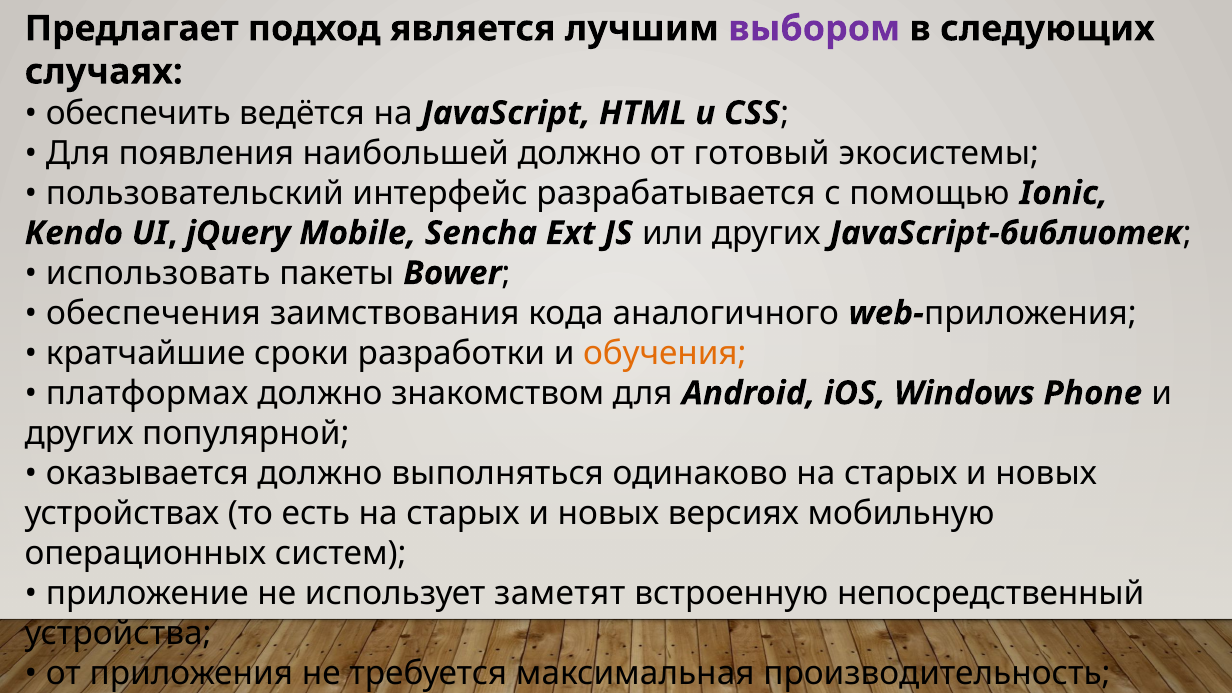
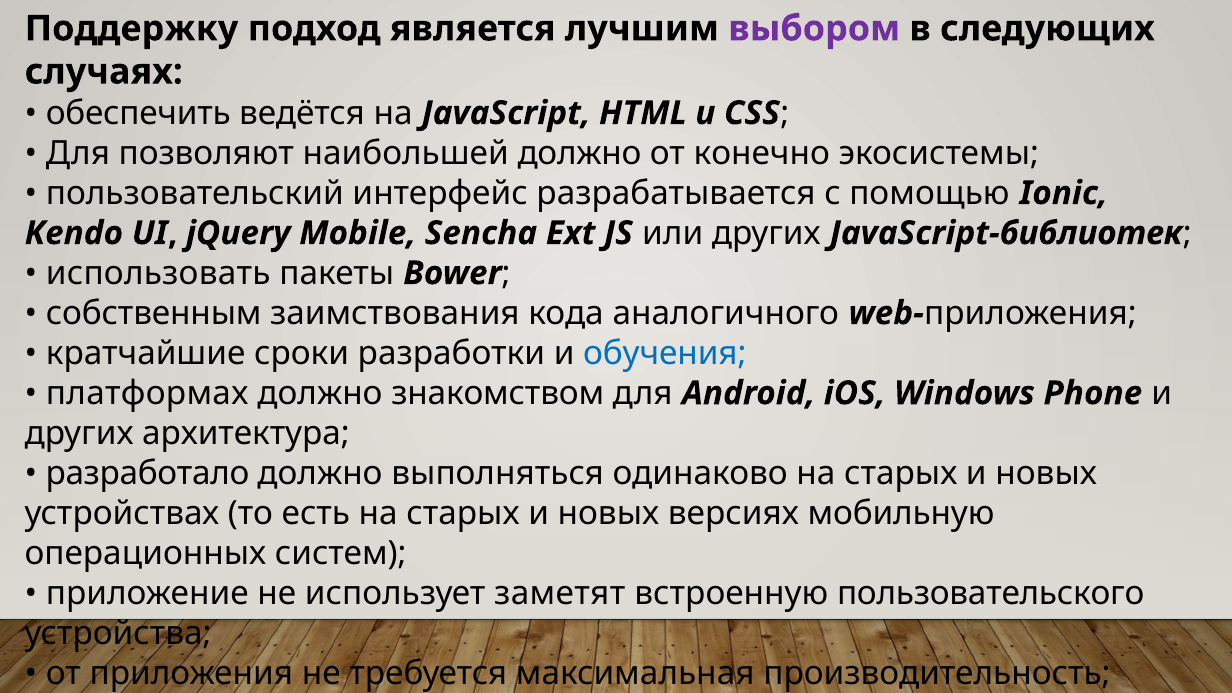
Предлагает: Предлагает -> Поддержку
появления: появления -> позволяют
готовый: готовый -> конечно
обеспечения: обеспечения -> собственным
обучения colour: orange -> blue
популярной: популярной -> архитектура
оказывается: оказывается -> разработало
непосредственный: непосредственный -> пользовательского
